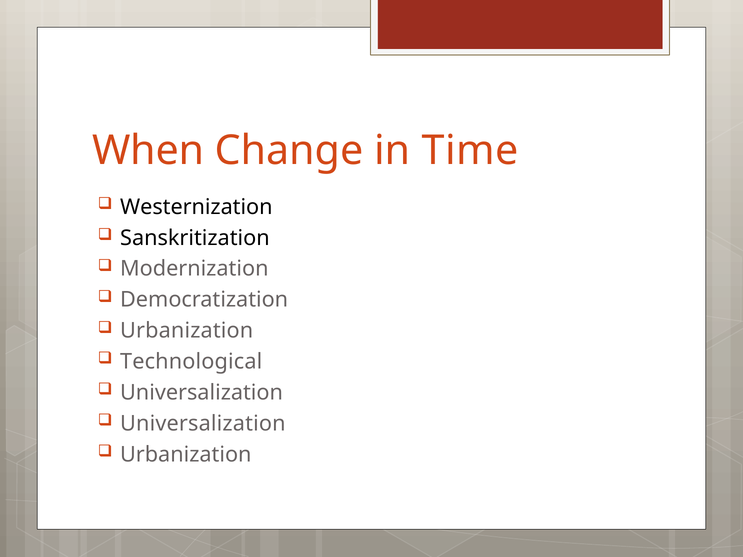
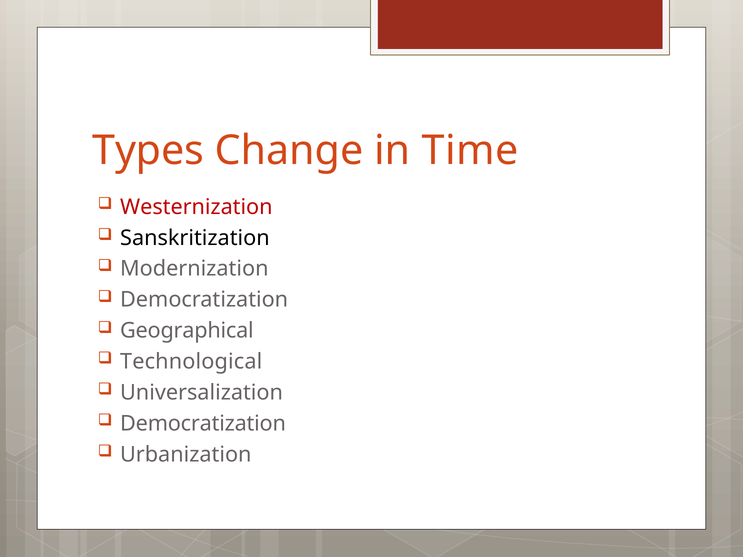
When: When -> Types
Westernization colour: black -> red
Urbanization at (187, 331): Urbanization -> Geographical
Universalization at (203, 424): Universalization -> Democratization
